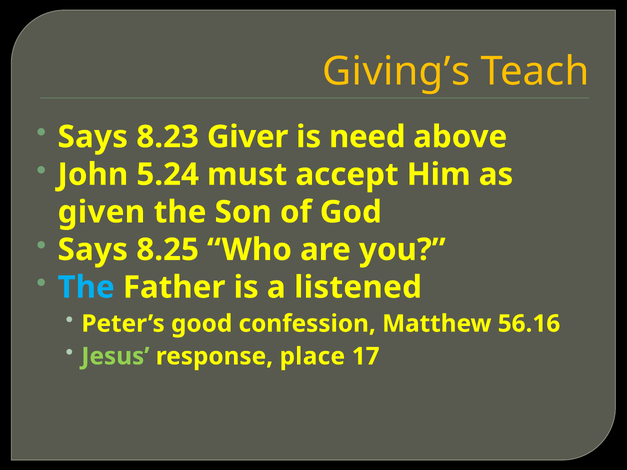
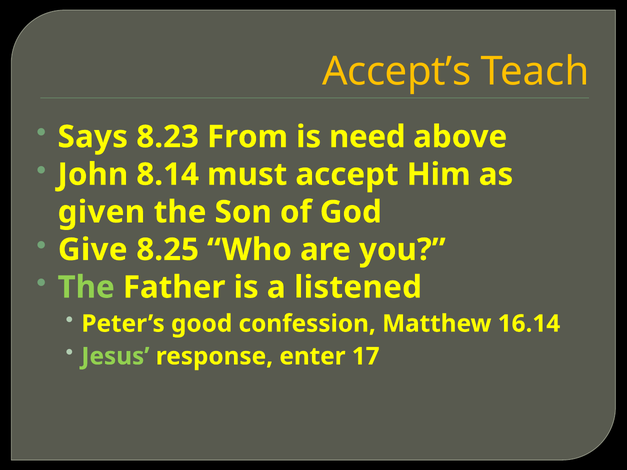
Giving’s: Giving’s -> Accept’s
Giver: Giver -> From
5.24: 5.24 -> 8.14
Says at (93, 250): Says -> Give
The at (86, 287) colour: light blue -> light green
56.16: 56.16 -> 16.14
place: place -> enter
